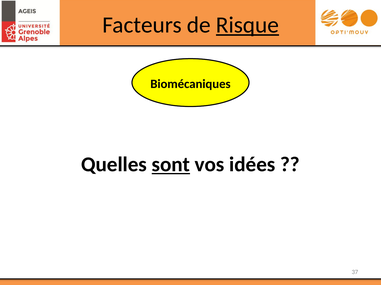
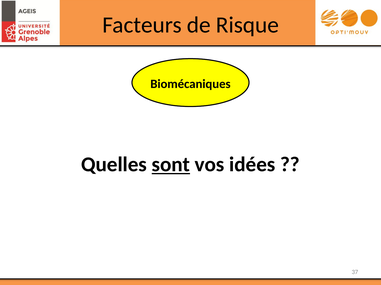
Risque underline: present -> none
